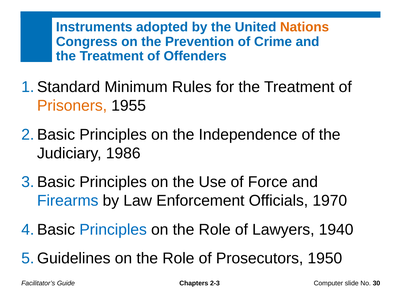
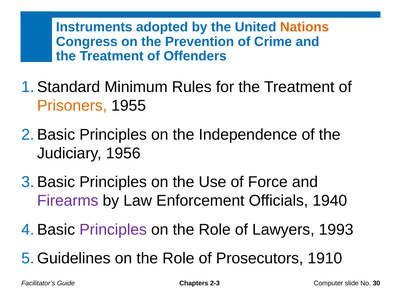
1986: 1986 -> 1956
Firearms colour: blue -> purple
1970: 1970 -> 1940
Principles at (113, 229) colour: blue -> purple
1940: 1940 -> 1993
1950: 1950 -> 1910
